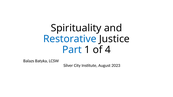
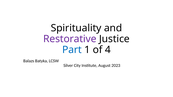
Restorative colour: blue -> purple
